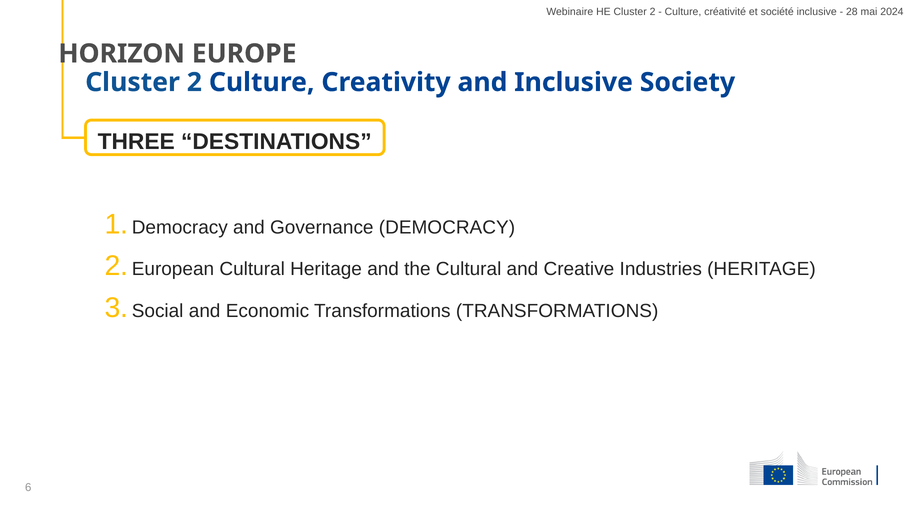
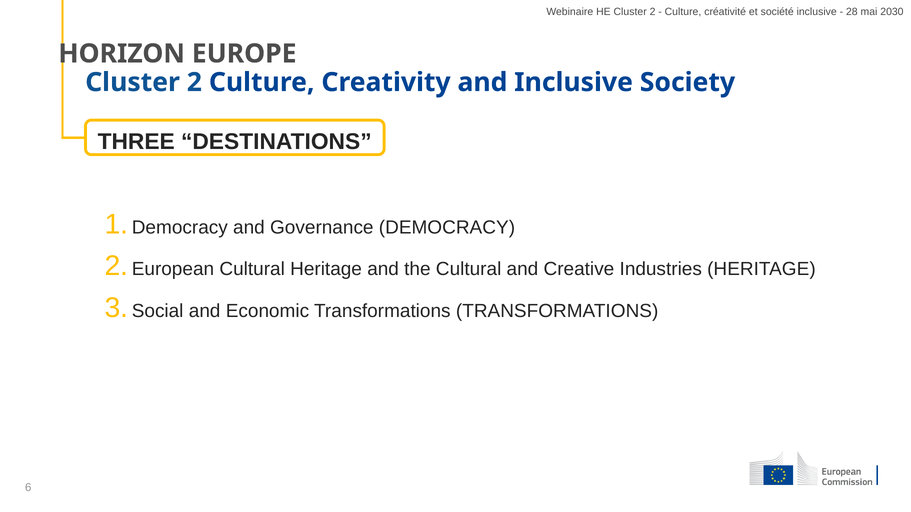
2024: 2024 -> 2030
